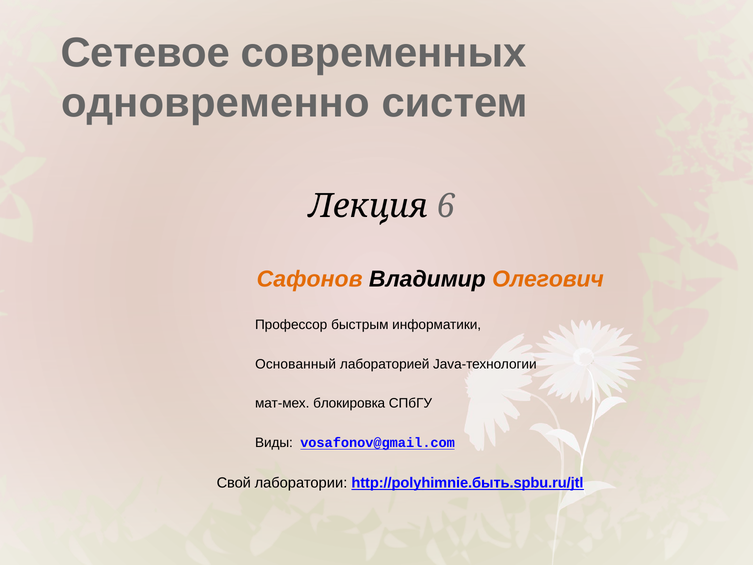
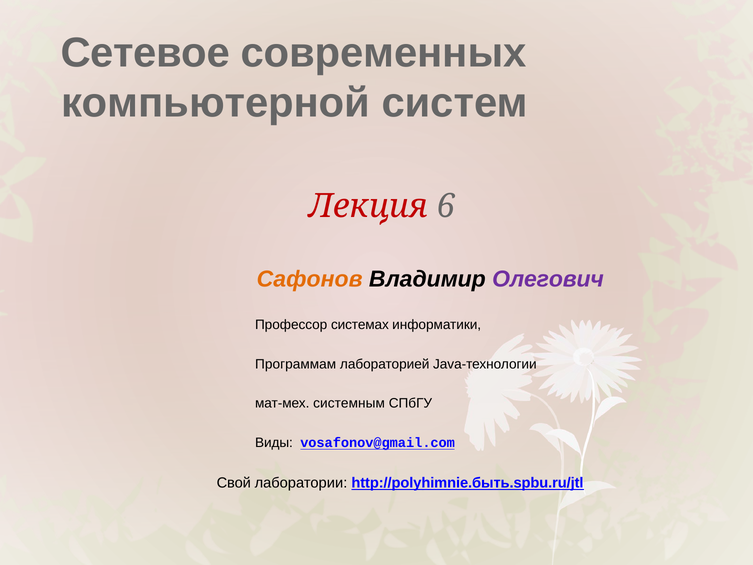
одновременно: одновременно -> компьютерной
Лекция colour: black -> red
Олегович colour: orange -> purple
быстрым: быстрым -> системах
Основанный: Основанный -> Программам
блокировка: блокировка -> системным
